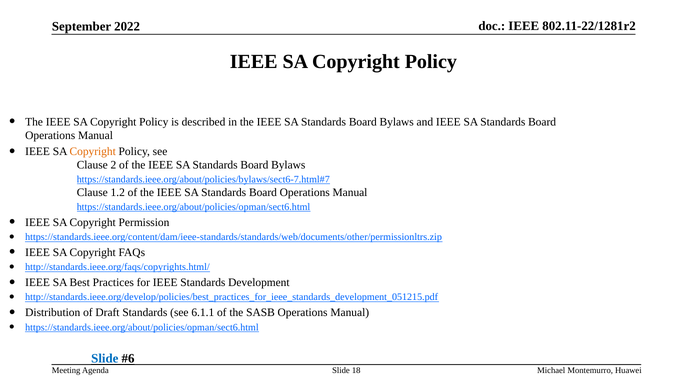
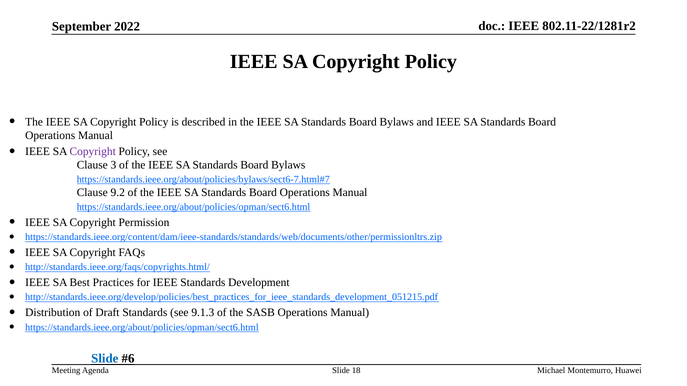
Copyright at (93, 152) colour: orange -> purple
2: 2 -> 3
1.2: 1.2 -> 9.2
6.1.1: 6.1.1 -> 9.1.3
